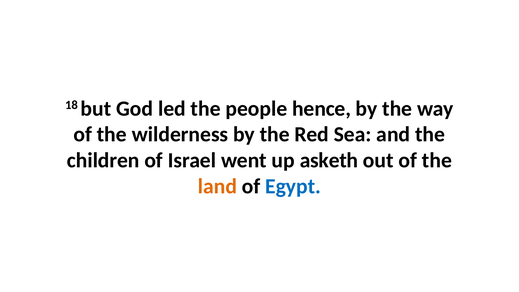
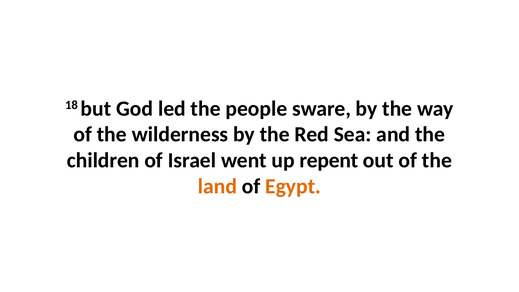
hence: hence -> sware
asketh: asketh -> repent
Egypt colour: blue -> orange
